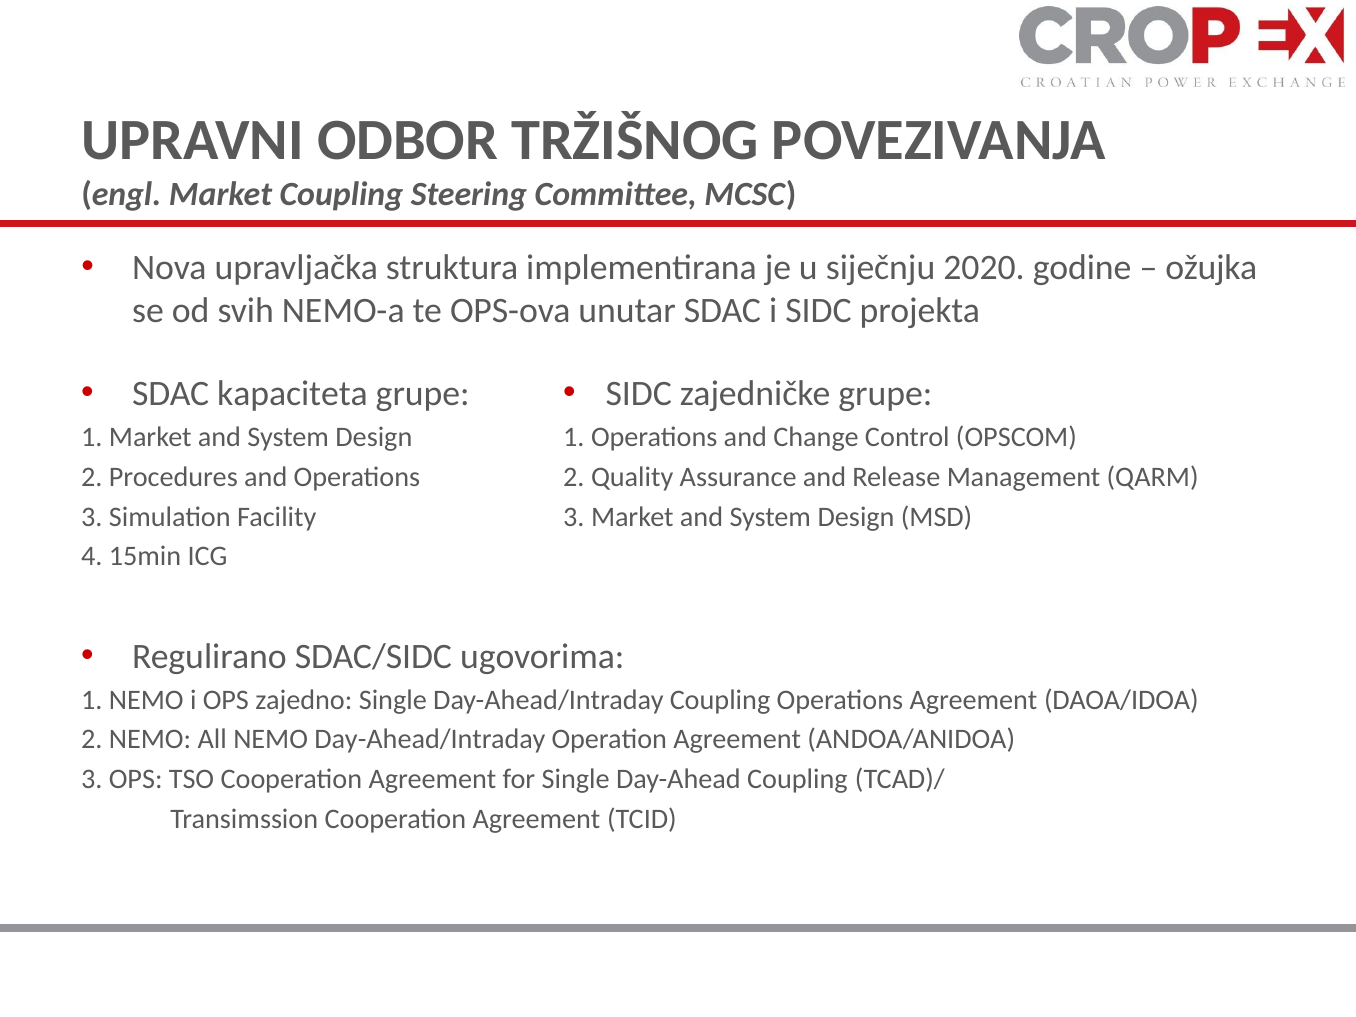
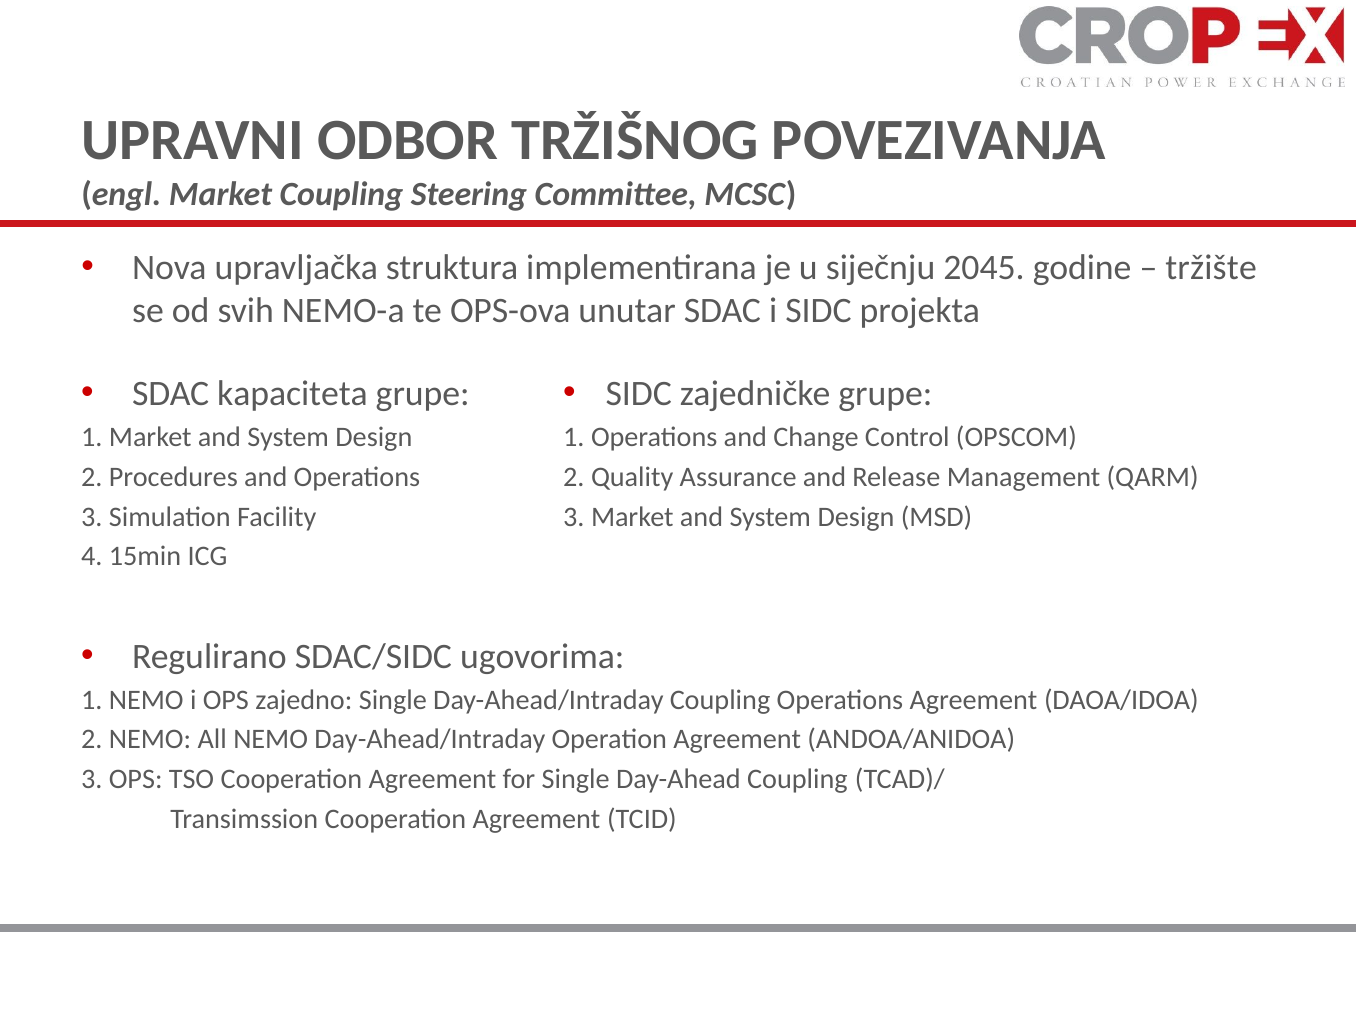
2020: 2020 -> 2045
ožujka: ožujka -> tržište
